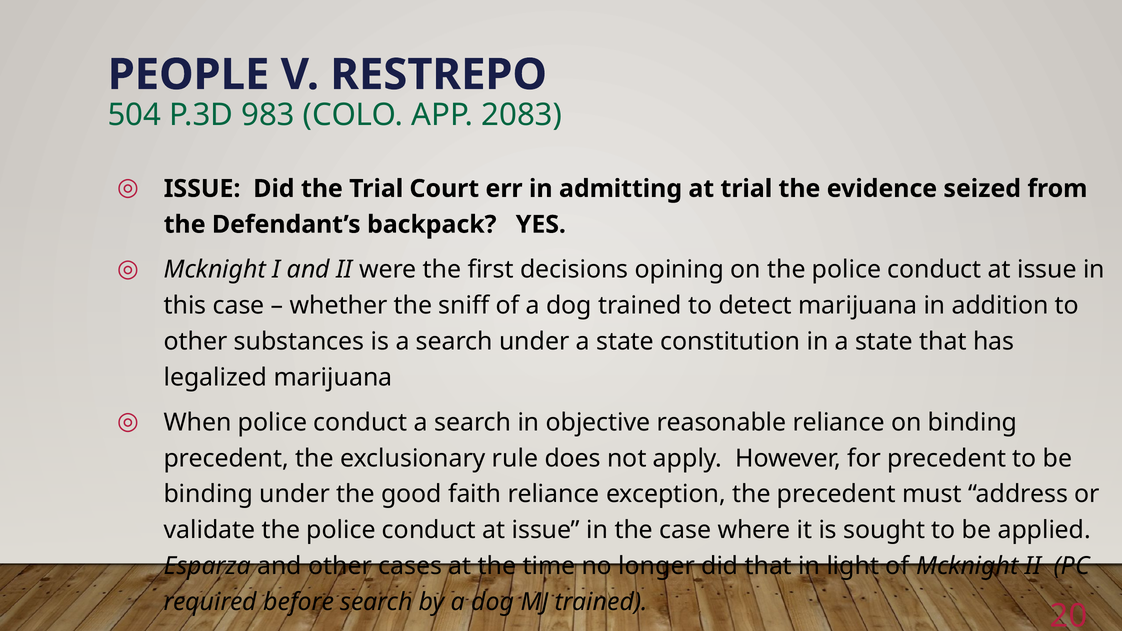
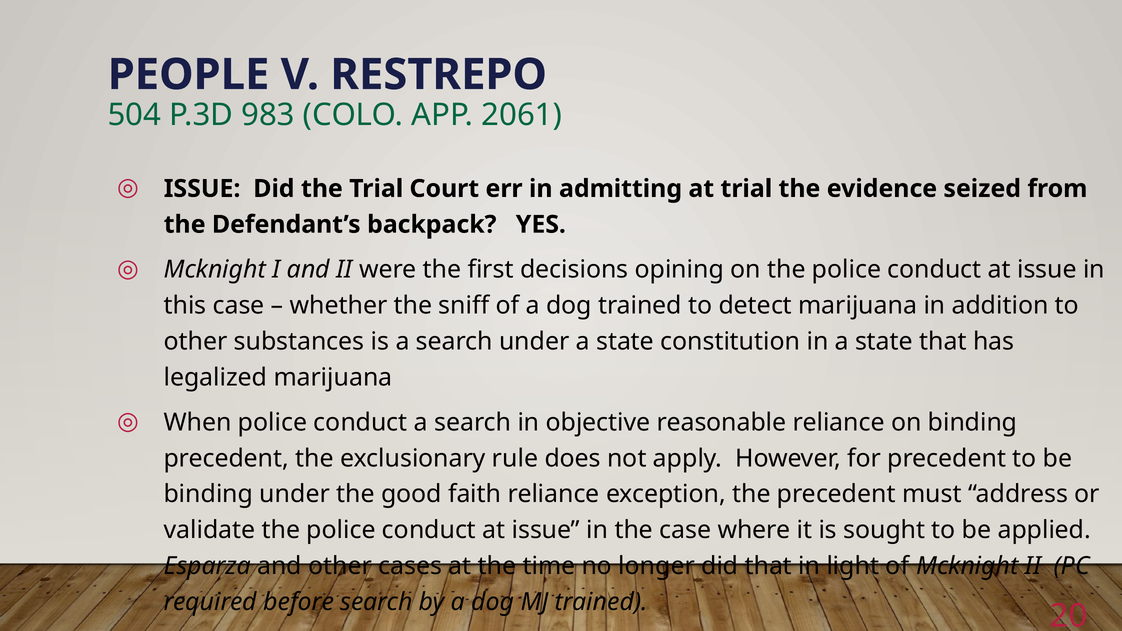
2083: 2083 -> 2061
